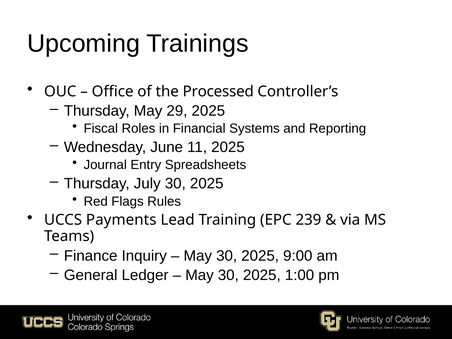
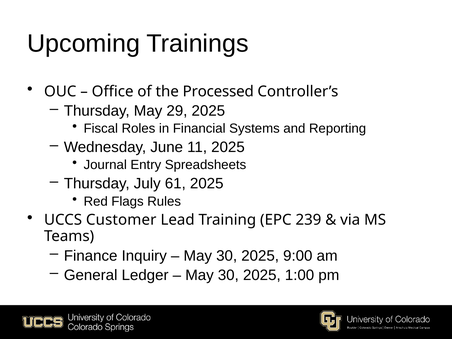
July 30: 30 -> 61
Payments: Payments -> Customer
